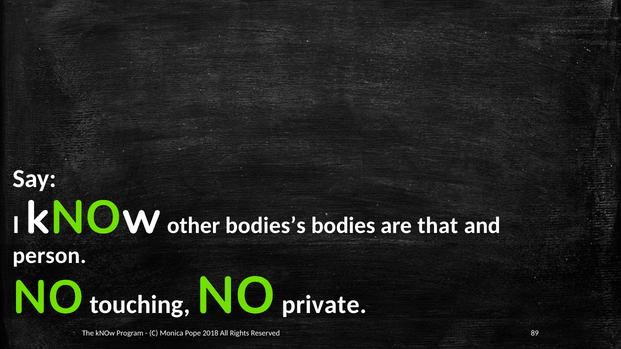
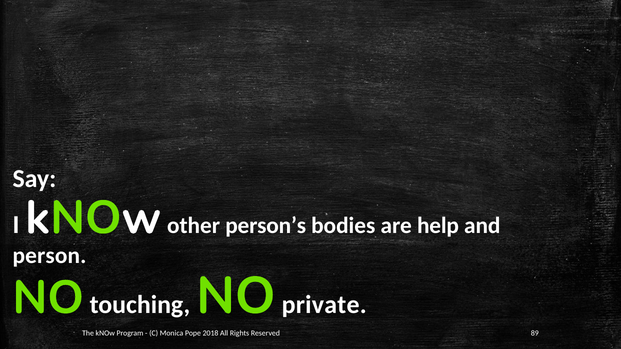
bodies’s: bodies’s -> person’s
that: that -> help
